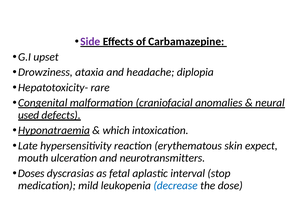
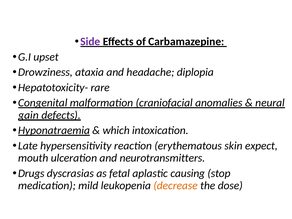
used: used -> gain
Doses: Doses -> Drugs
interval: interval -> causing
decrease colour: blue -> orange
